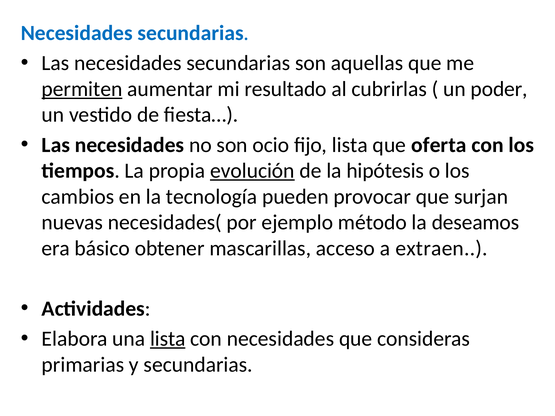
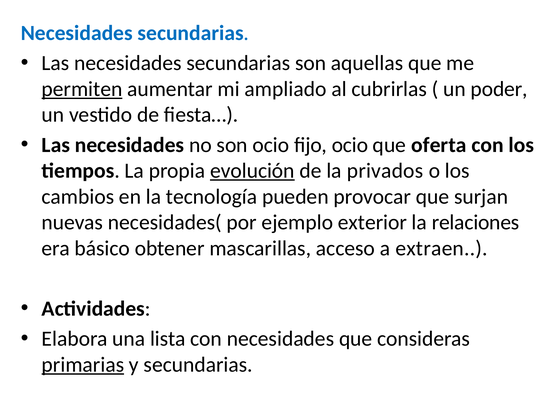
resultado: resultado -> ampliado
fijo lista: lista -> ocio
hipótesis: hipótesis -> privados
método: método -> exterior
deseamos: deseamos -> relaciones
lista at (168, 339) underline: present -> none
primarias underline: none -> present
